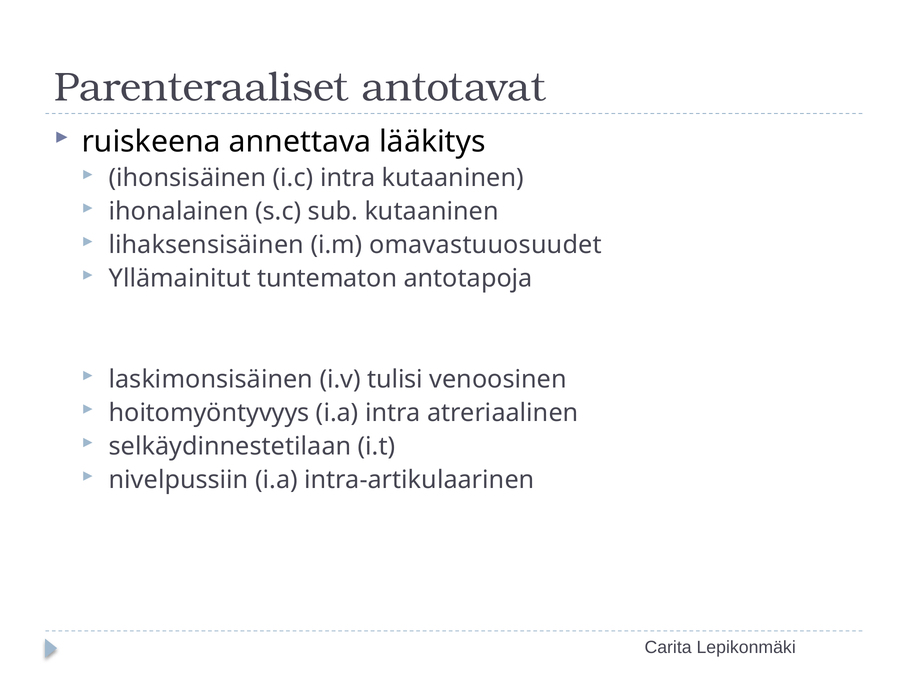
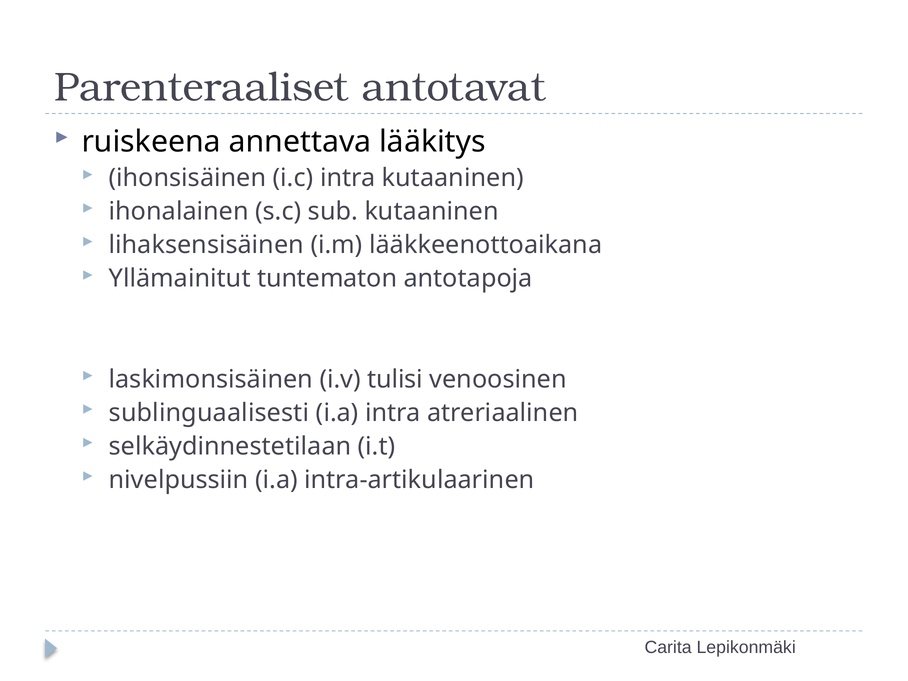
omavastuuosuudet: omavastuuosuudet -> lääkkeenottoaikana
hoitomyöntyvyys: hoitomyöntyvyys -> sublinguaalisesti
